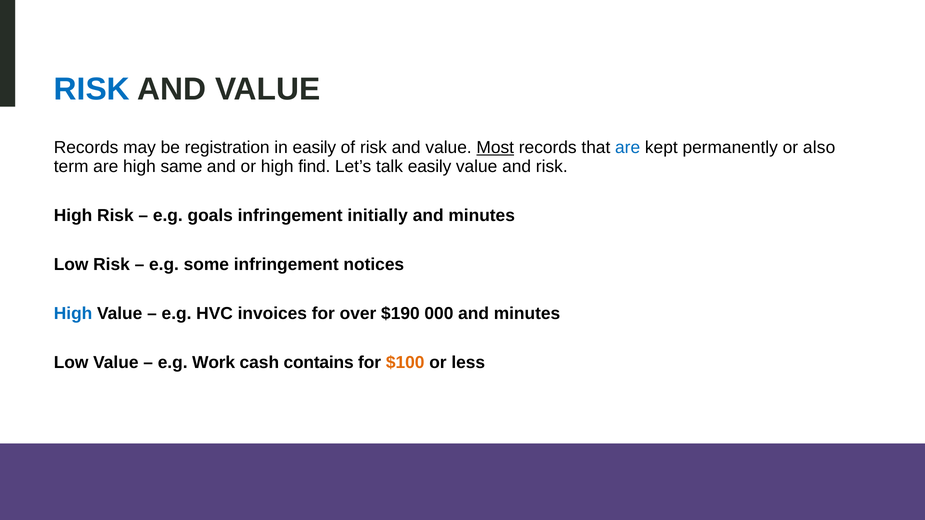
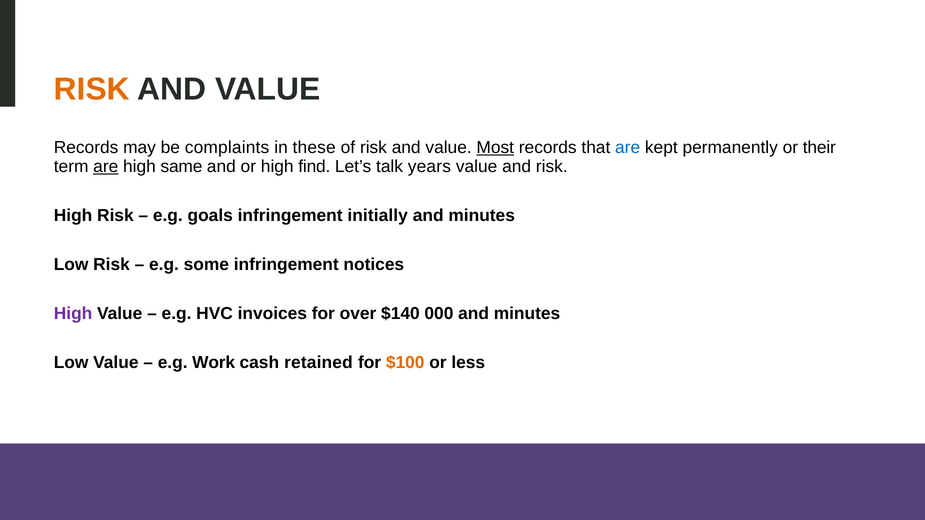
RISK at (92, 89) colour: blue -> orange
registration: registration -> complaints
in easily: easily -> these
also: also -> their
are at (106, 167) underline: none -> present
talk easily: easily -> years
High at (73, 314) colour: blue -> purple
$190: $190 -> $140
contains: contains -> retained
